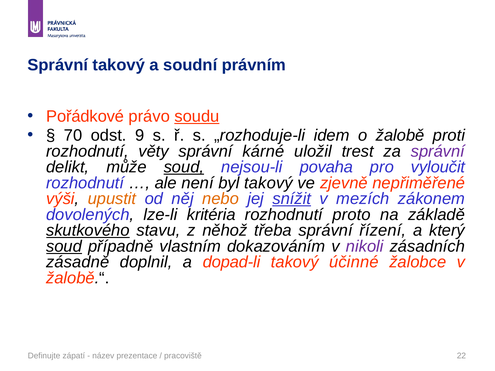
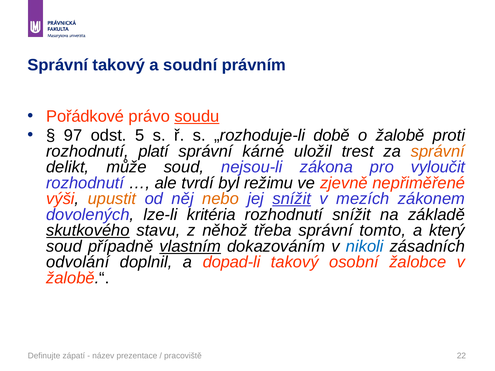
70: 70 -> 97
9: 9 -> 5
idem: idem -> době
věty: věty -> platí
správní at (438, 151) colour: purple -> orange
soud at (184, 167) underline: present -> none
povaha: povaha -> zákona
není: není -> tvrdí
byl takový: takový -> režimu
rozhodnutí proto: proto -> snížit
řízení: řízení -> tomto
soud at (64, 246) underline: present -> none
vlastním underline: none -> present
nikoli colour: purple -> blue
zásadně: zásadně -> odvolání
účinné: účinné -> osobní
